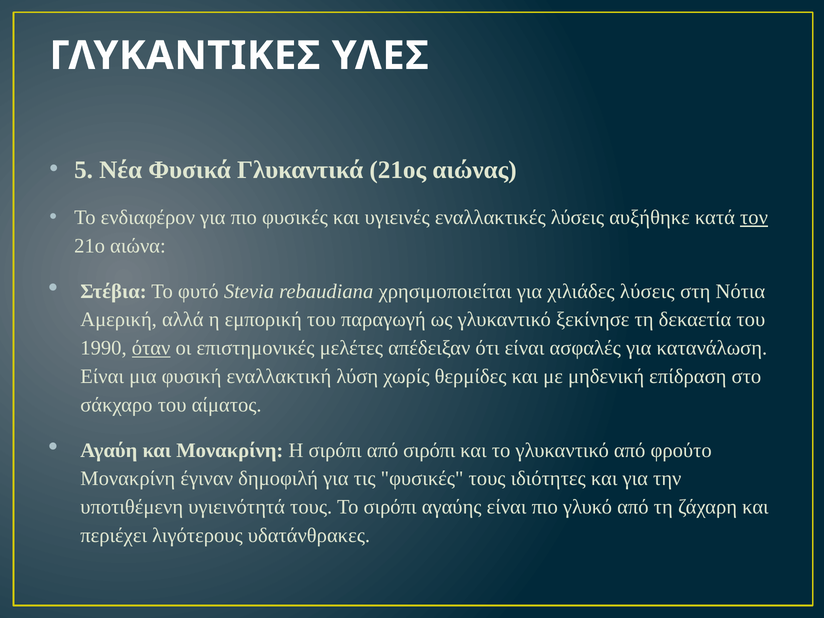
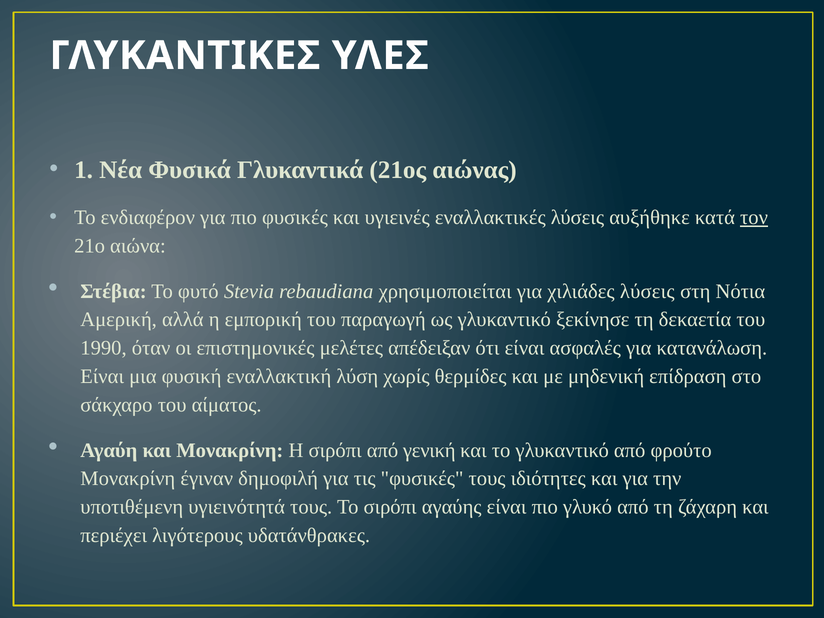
5: 5 -> 1
όταν underline: present -> none
από σιρόπι: σιρόπι -> γενική
